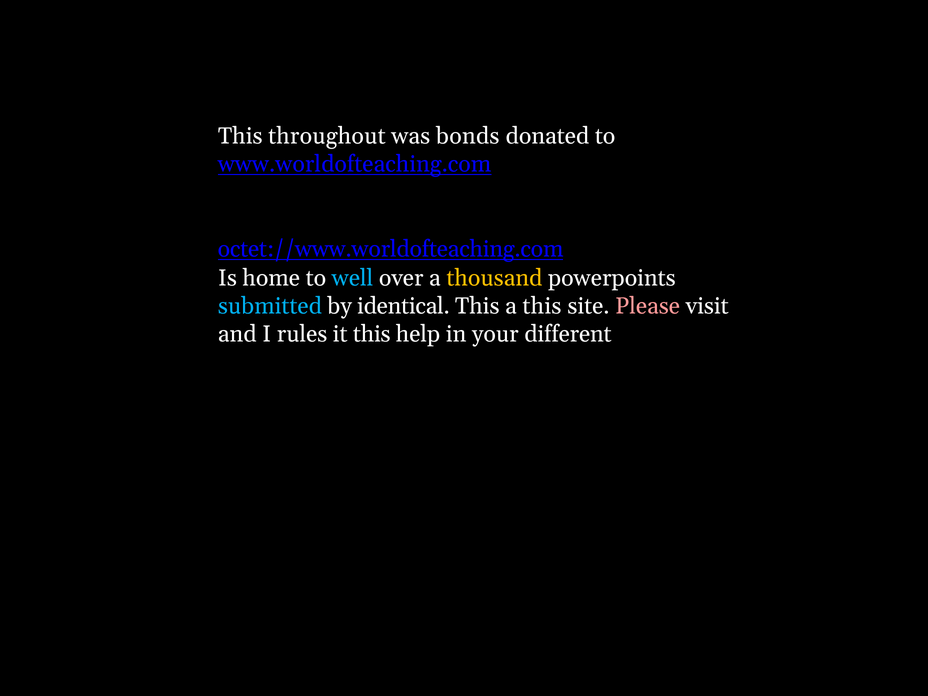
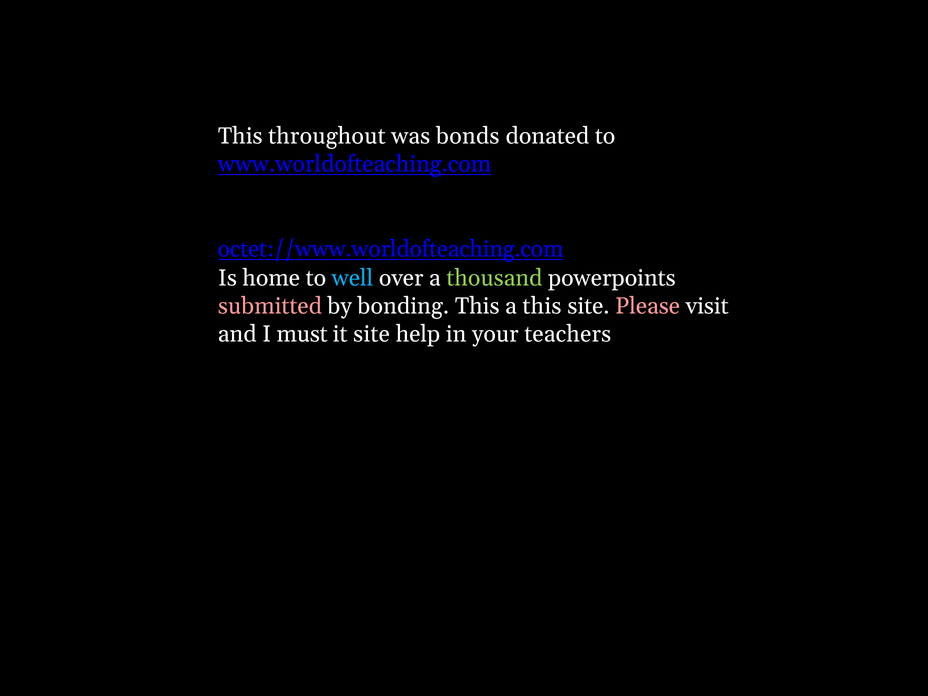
thousand colour: yellow -> light green
submitted colour: light blue -> pink
identical: identical -> bonding
rules: rules -> must
it this: this -> site
different: different -> teachers
